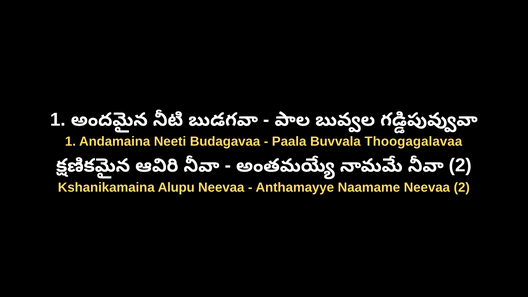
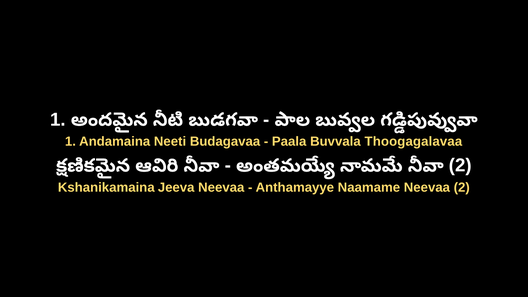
Alupu: Alupu -> Jeeva
